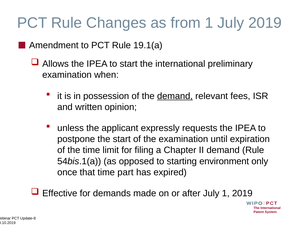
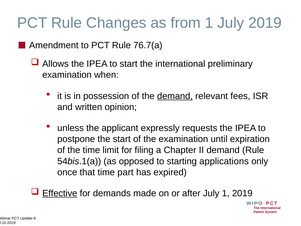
19.1(a: 19.1(a -> 76.7(a
environment: environment -> applications
Effective underline: none -> present
